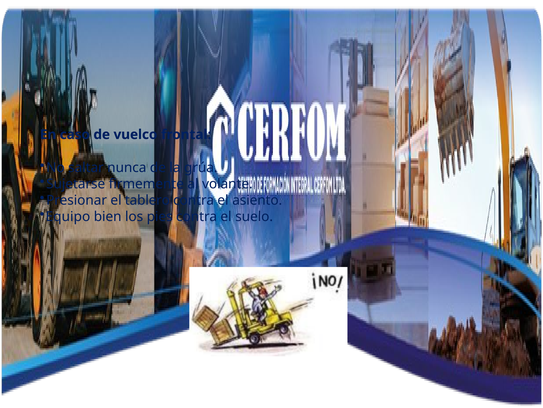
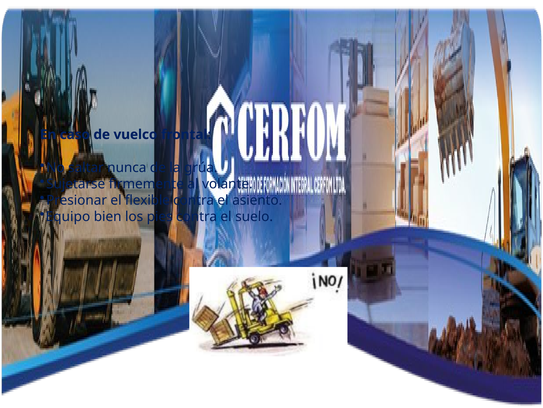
tablero: tablero -> flexible
